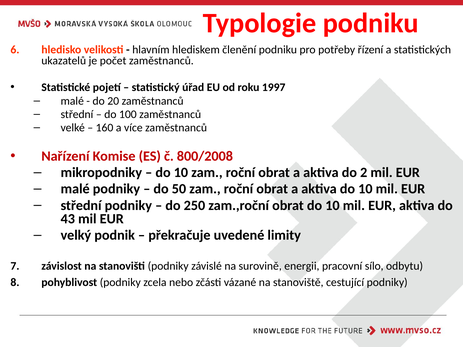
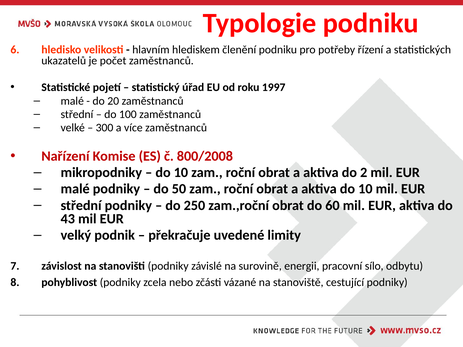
160: 160 -> 300
obrat do 10: 10 -> 60
